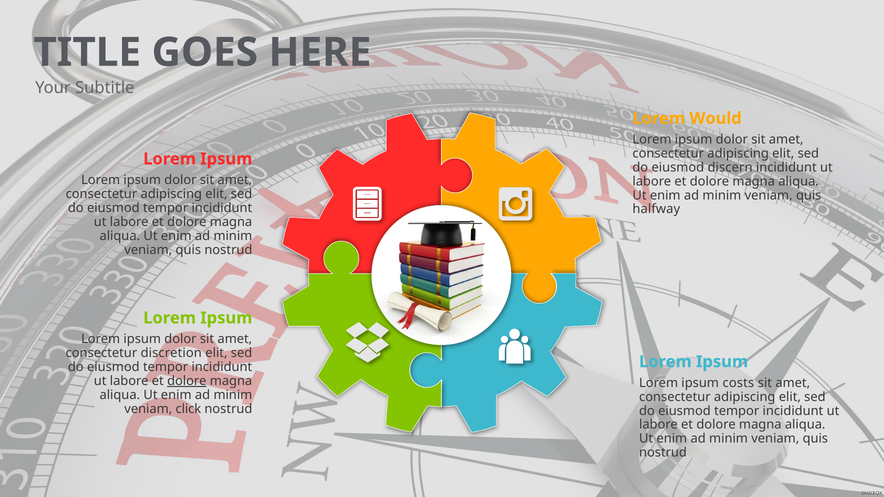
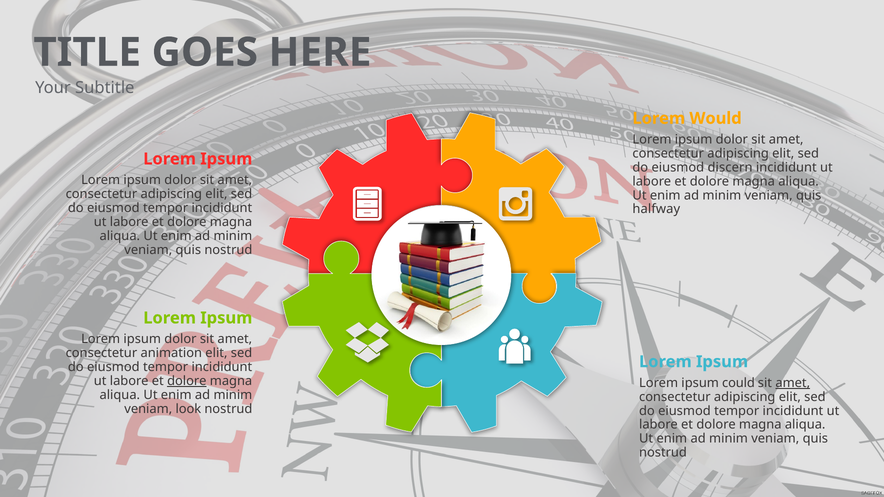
discretion: discretion -> animation
costs: costs -> could
amet at (793, 383) underline: none -> present
click: click -> look
